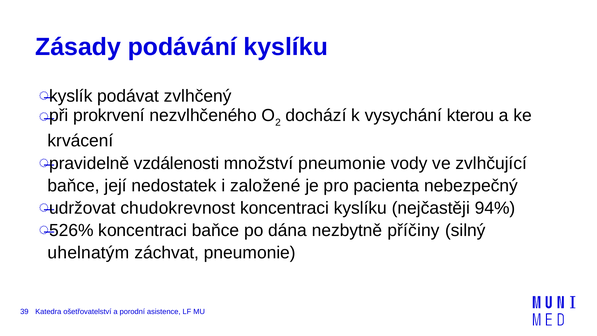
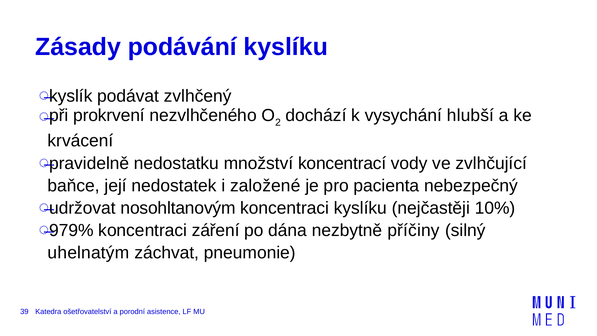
kterou: kterou -> hlubší
vzdálenosti: vzdálenosti -> nedostatku
množství pneumonie: pneumonie -> koncentrací
chudokrevnost: chudokrevnost -> nosohltanovým
94%: 94% -> 10%
526%: 526% -> 979%
koncentraci baňce: baňce -> záření
